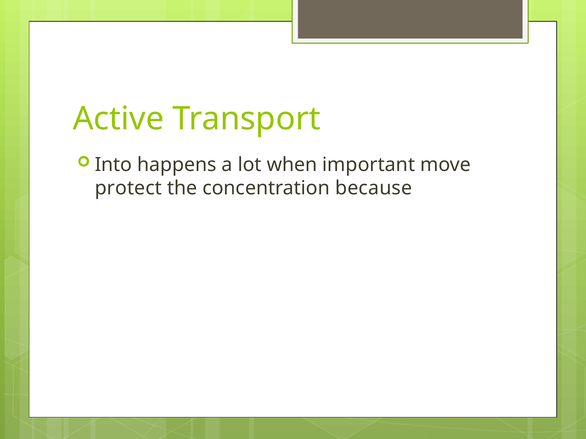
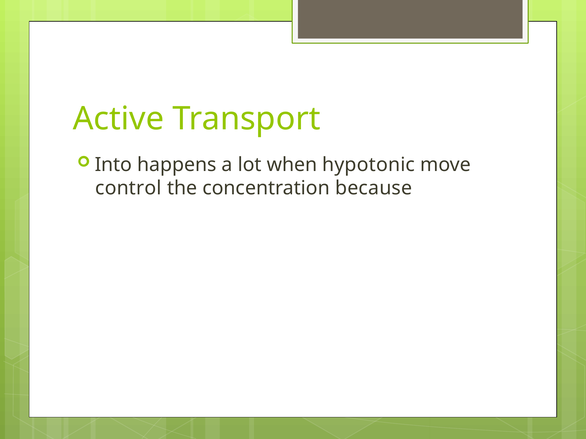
important: important -> hypotonic
protect: protect -> control
